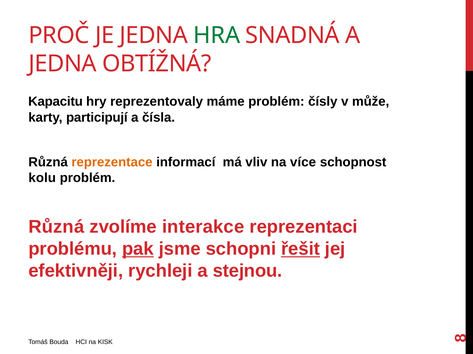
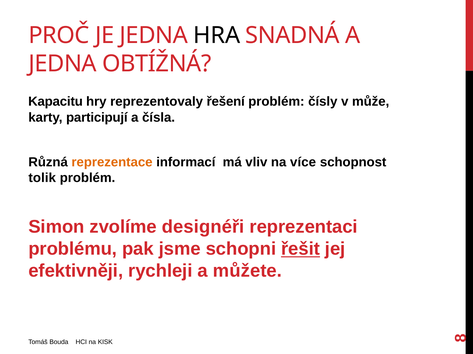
HRA colour: green -> black
máme: máme -> řešení
kolu: kolu -> tolik
Různá at (56, 227): Různá -> Simon
interakce: interakce -> designéři
pak underline: present -> none
stejnou: stejnou -> můžete
